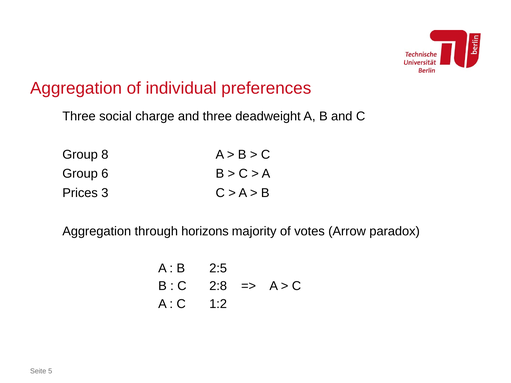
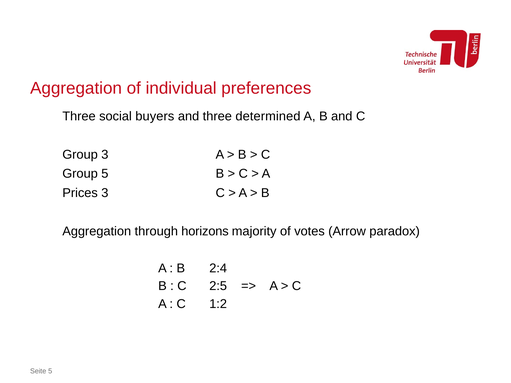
charge: charge -> buyers
deadweight: deadweight -> determined
Group 8: 8 -> 3
Group 6: 6 -> 5
2:5: 2:5 -> 2:4
2:8: 2:8 -> 2:5
